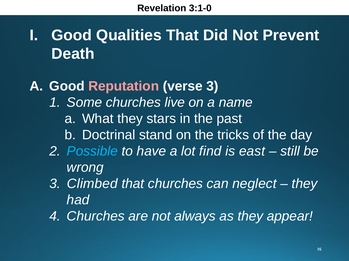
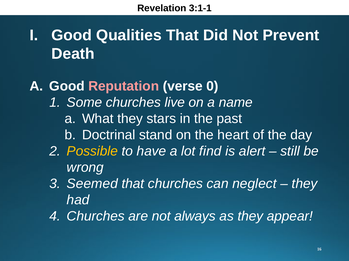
3:1-0: 3:1-0 -> 3:1-1
verse 3: 3 -> 0
tricks: tricks -> heart
Possible colour: light blue -> yellow
east: east -> alert
Climbed: Climbed -> Seemed
